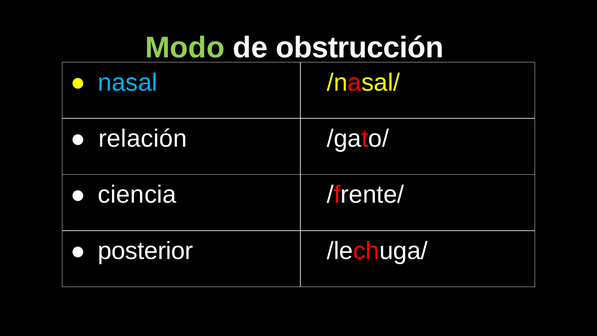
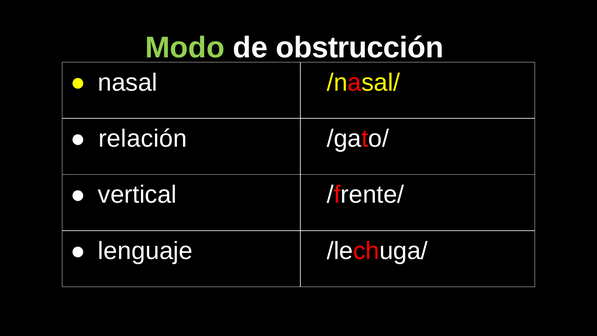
nasal colour: light blue -> white
ciencia: ciencia -> vertical
posterior: posterior -> lenguaje
